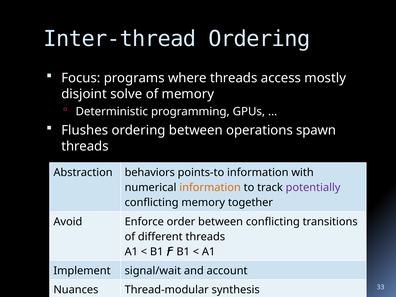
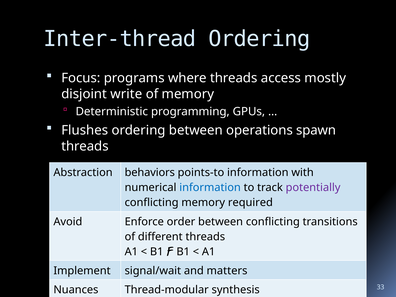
solve: solve -> write
information at (210, 188) colour: orange -> blue
together: together -> required
account: account -> matters
